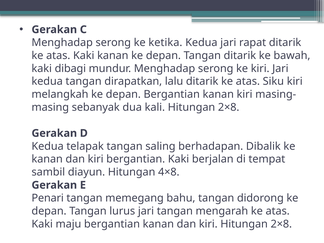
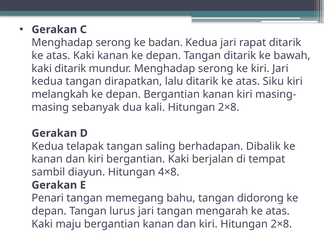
ketika: ketika -> badan
kaki dibagi: dibagi -> ditarik
